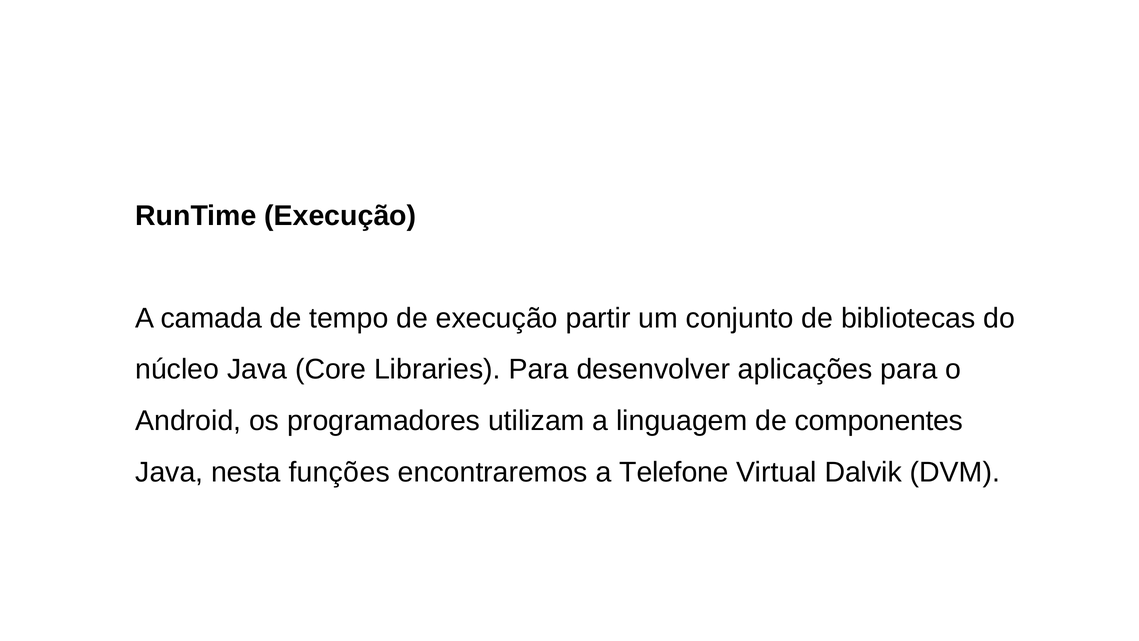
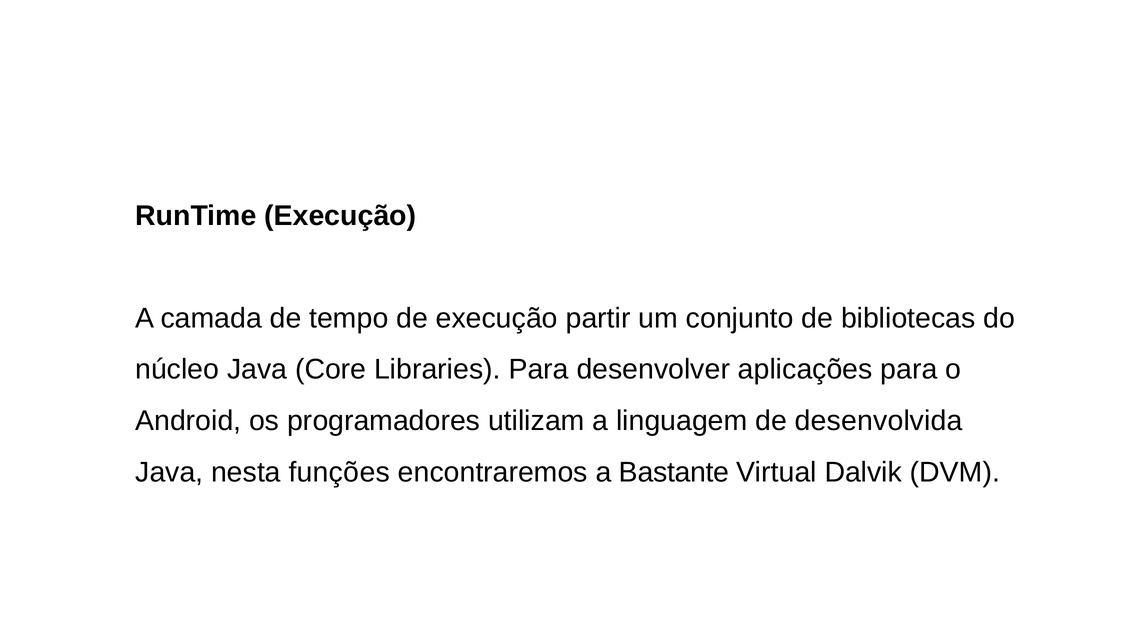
componentes: componentes -> desenvolvida
Telefone: Telefone -> Bastante
